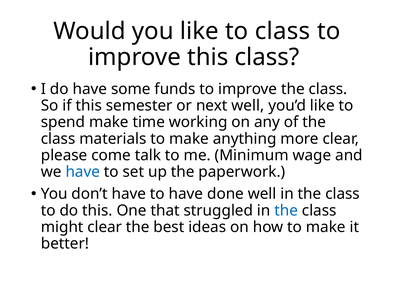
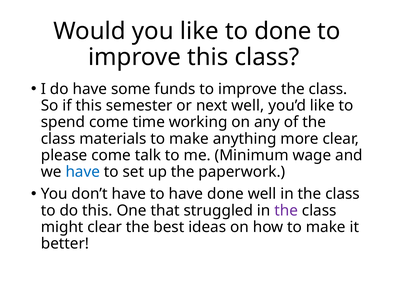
to class: class -> done
spend make: make -> come
the at (286, 210) colour: blue -> purple
